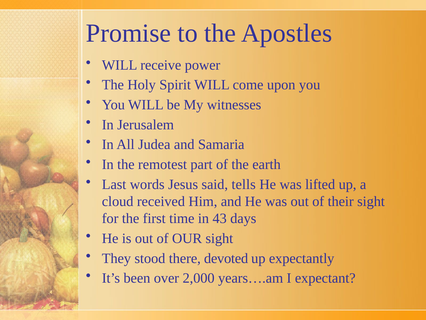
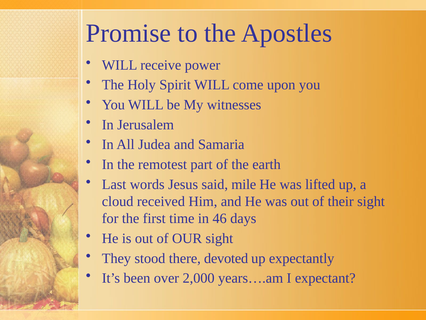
tells: tells -> mile
43: 43 -> 46
